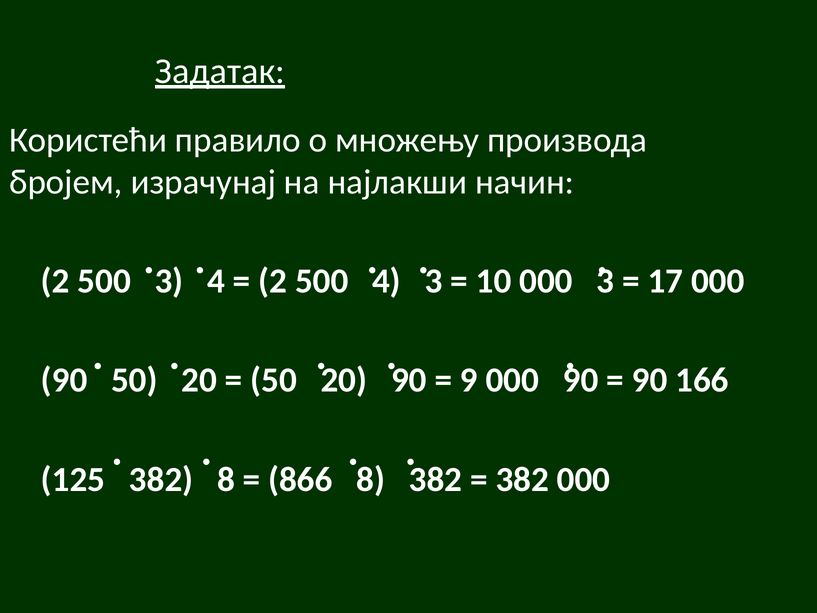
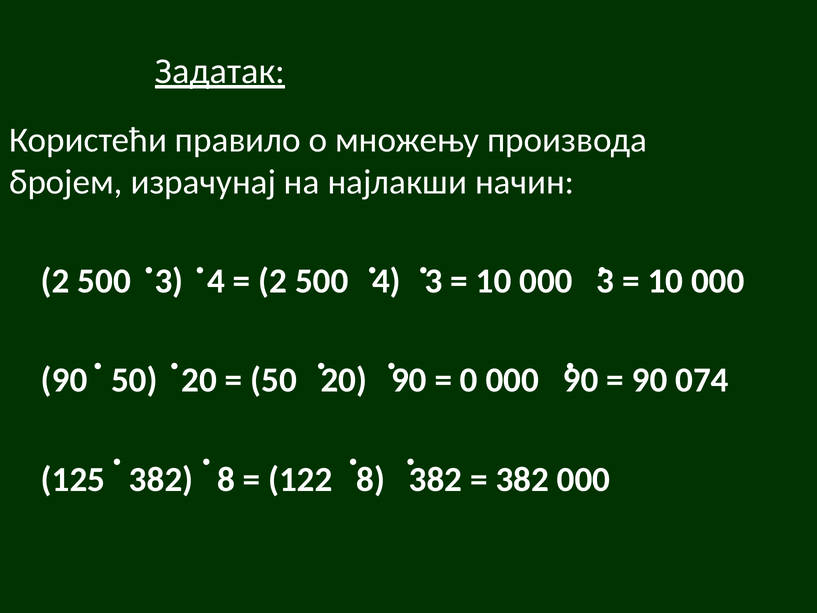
17 at (665, 281): 17 -> 10
9: 9 -> 0
166: 166 -> 074
866: 866 -> 122
